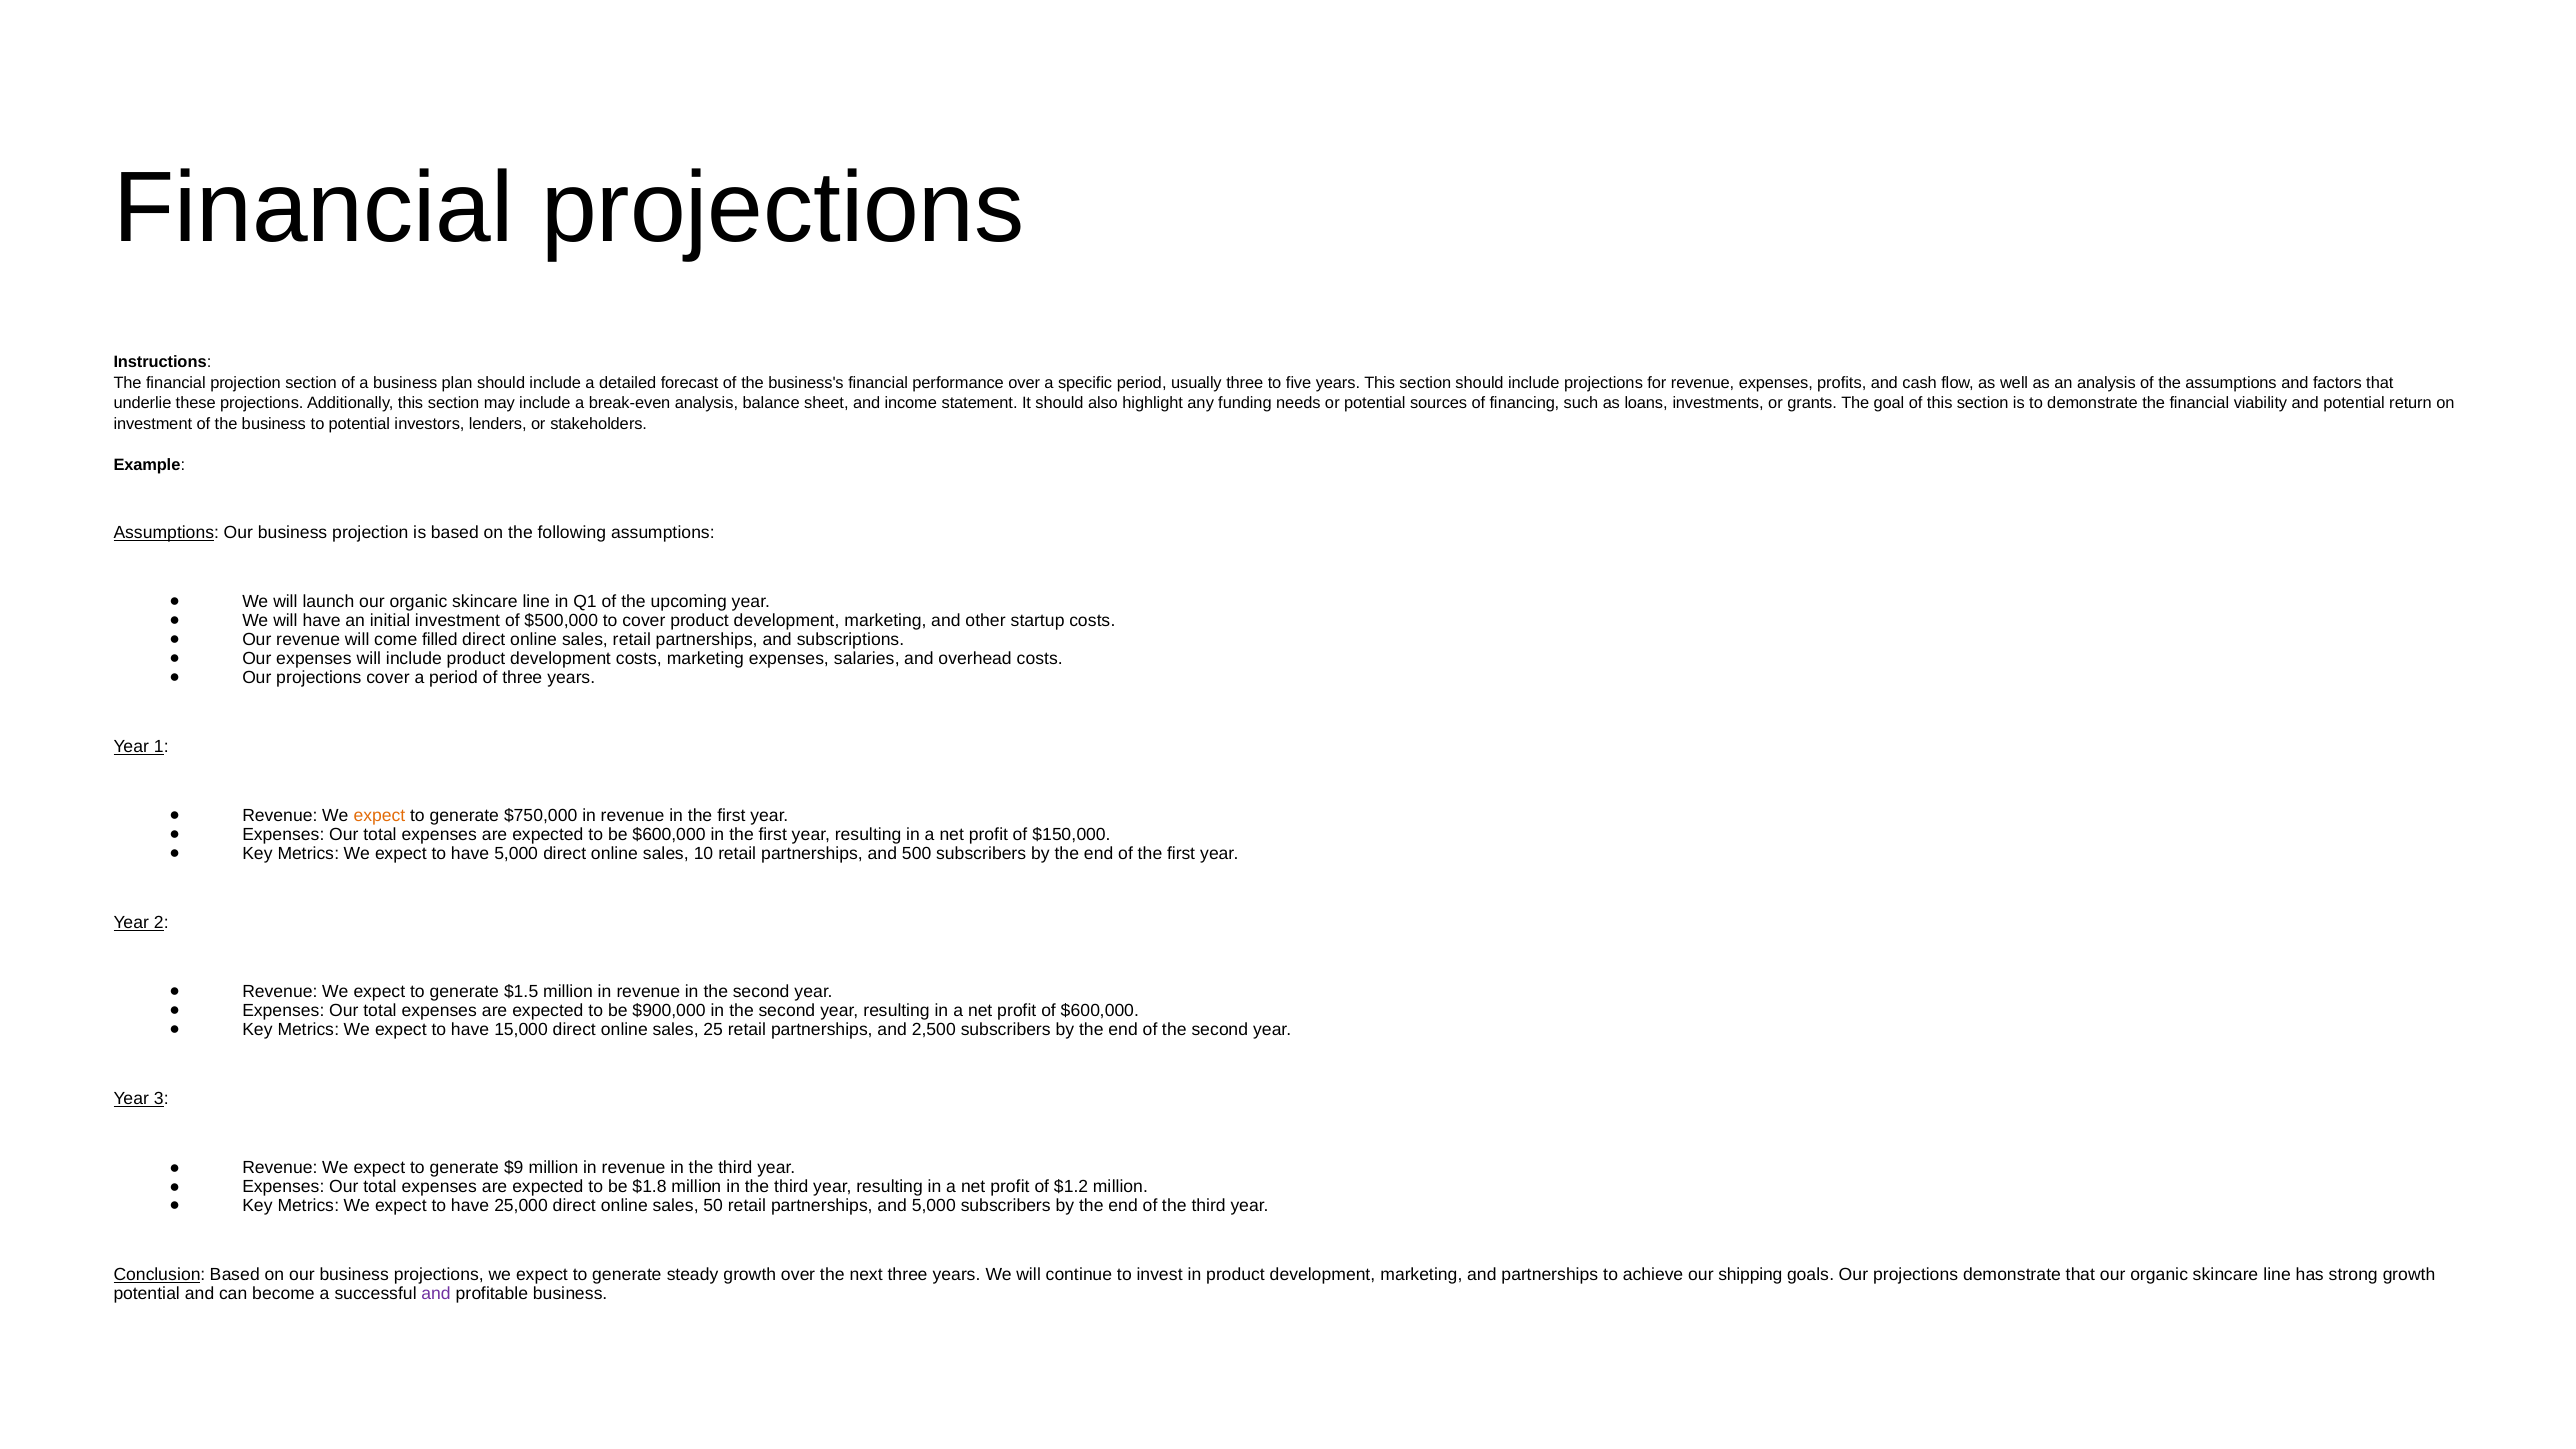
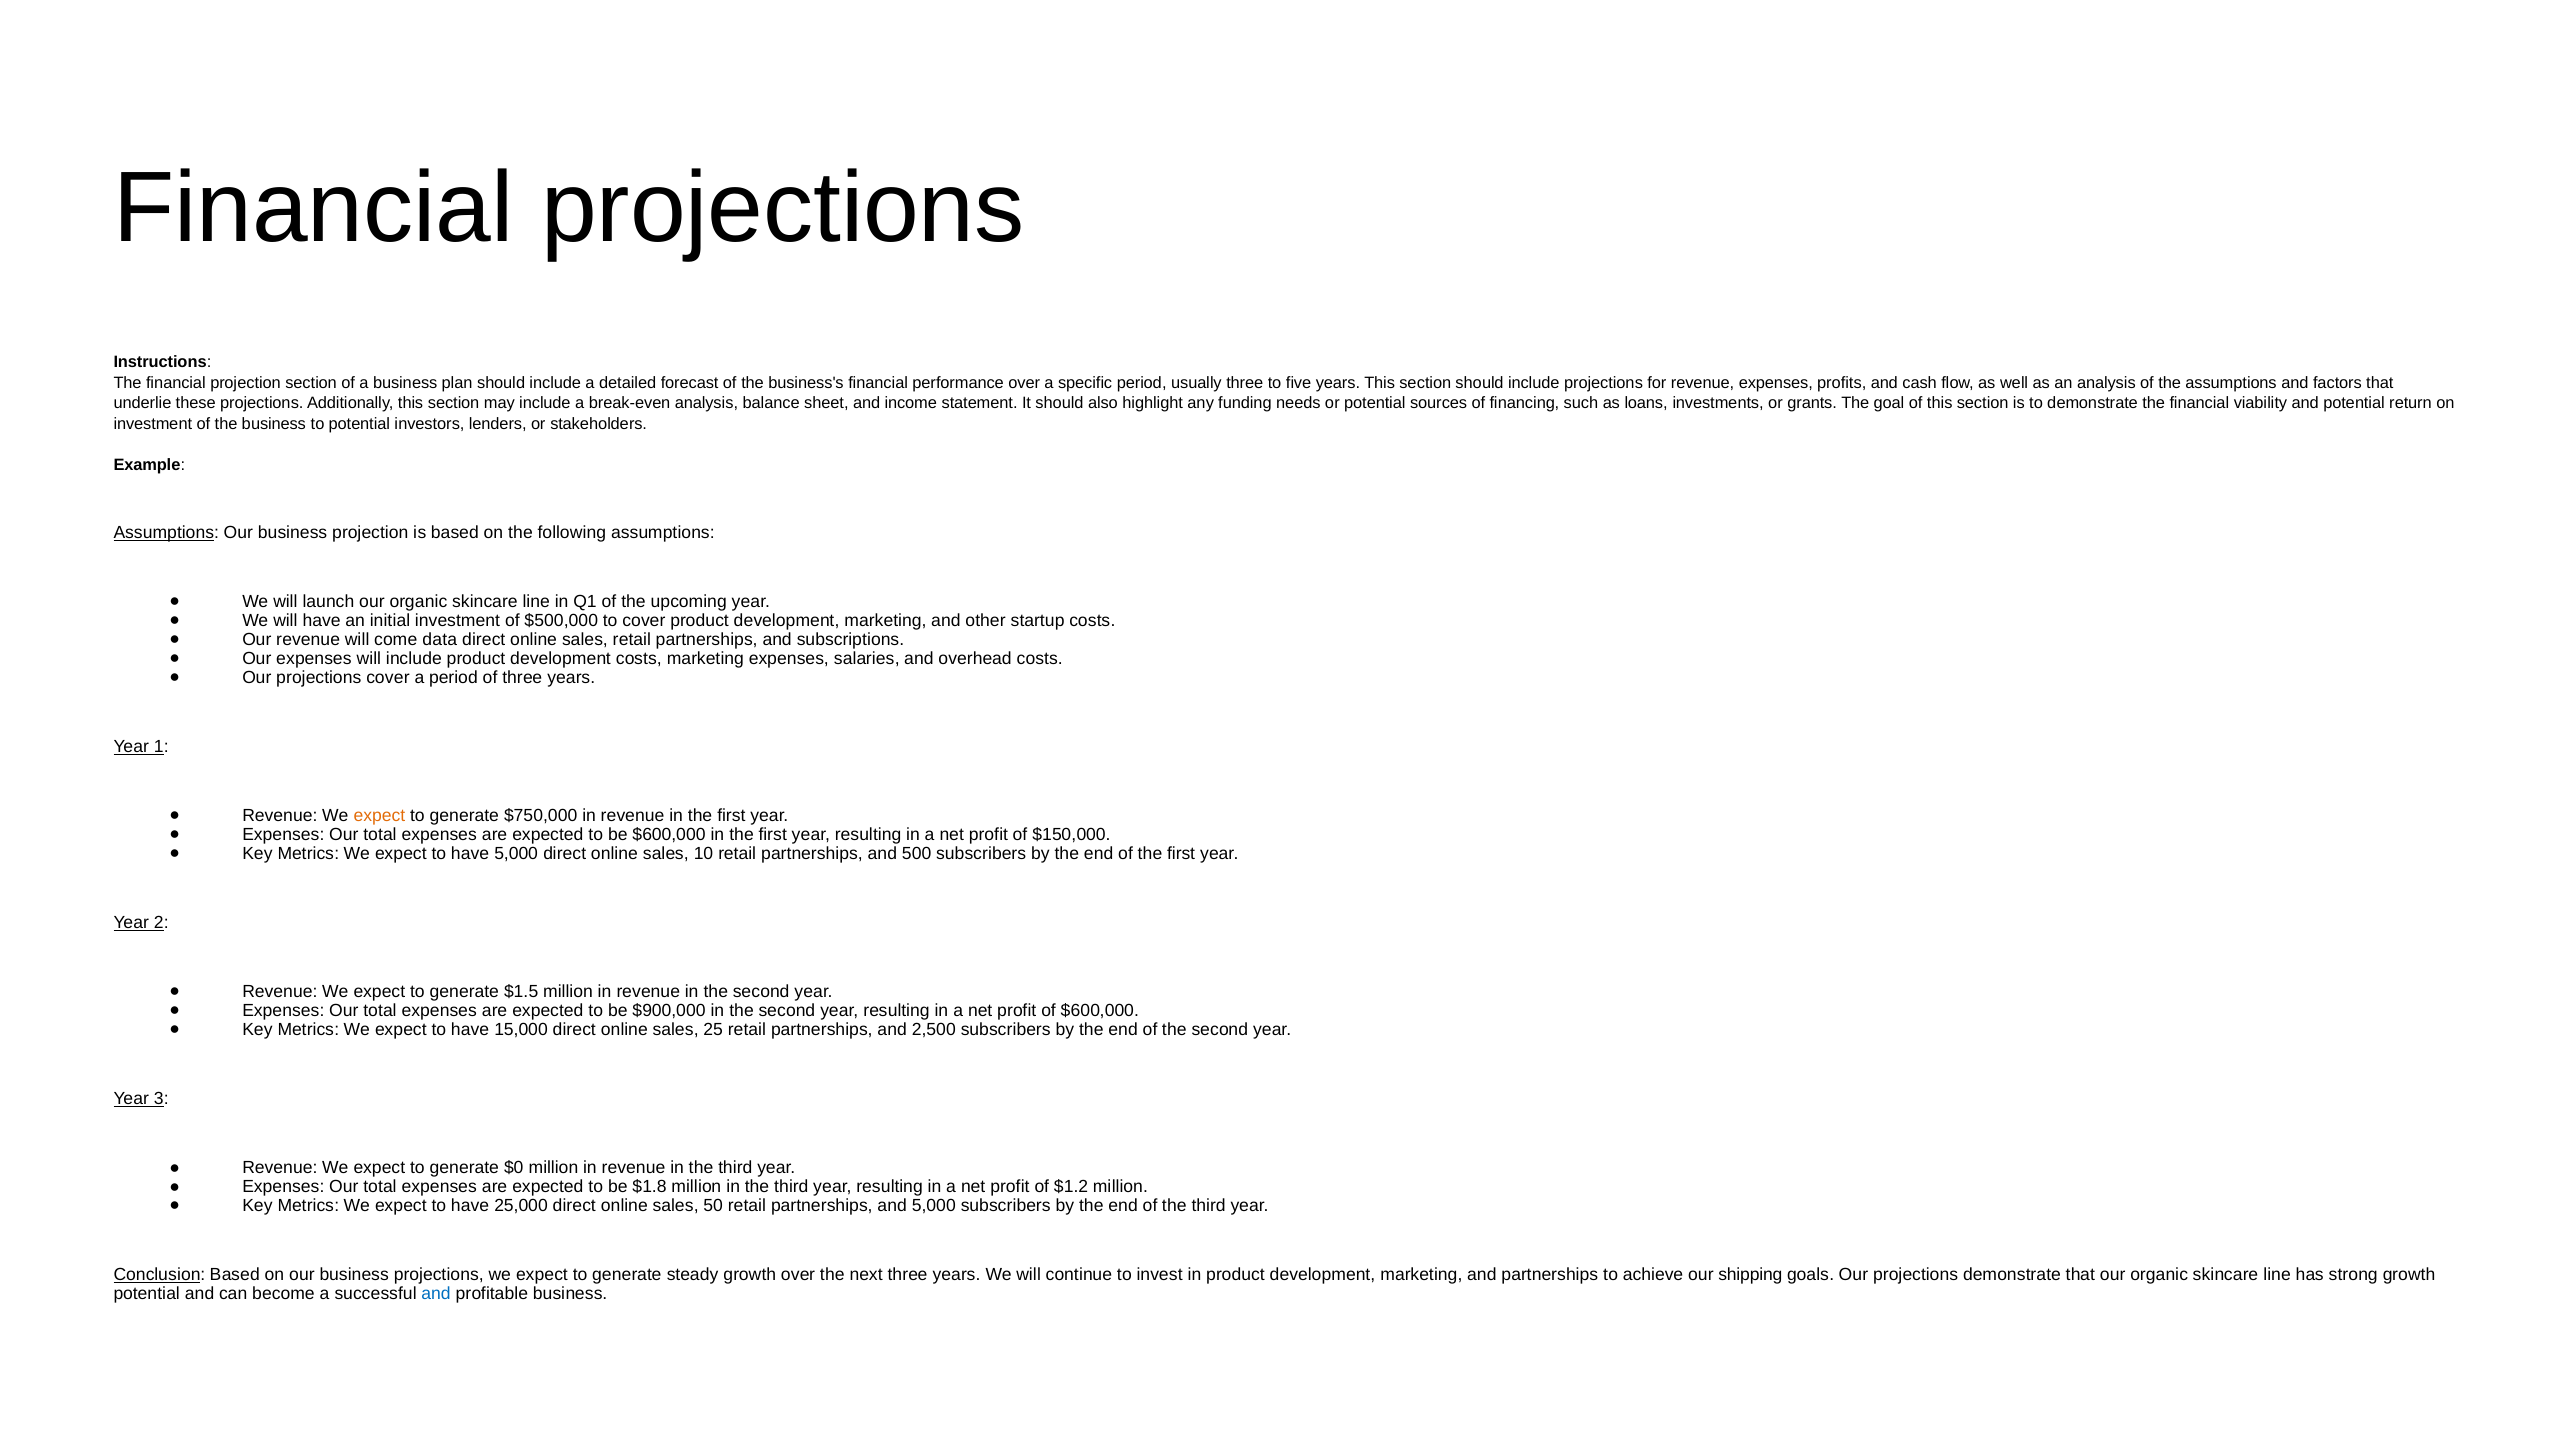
filled: filled -> data
$9: $9 -> $0
and at (436, 1294) colour: purple -> blue
